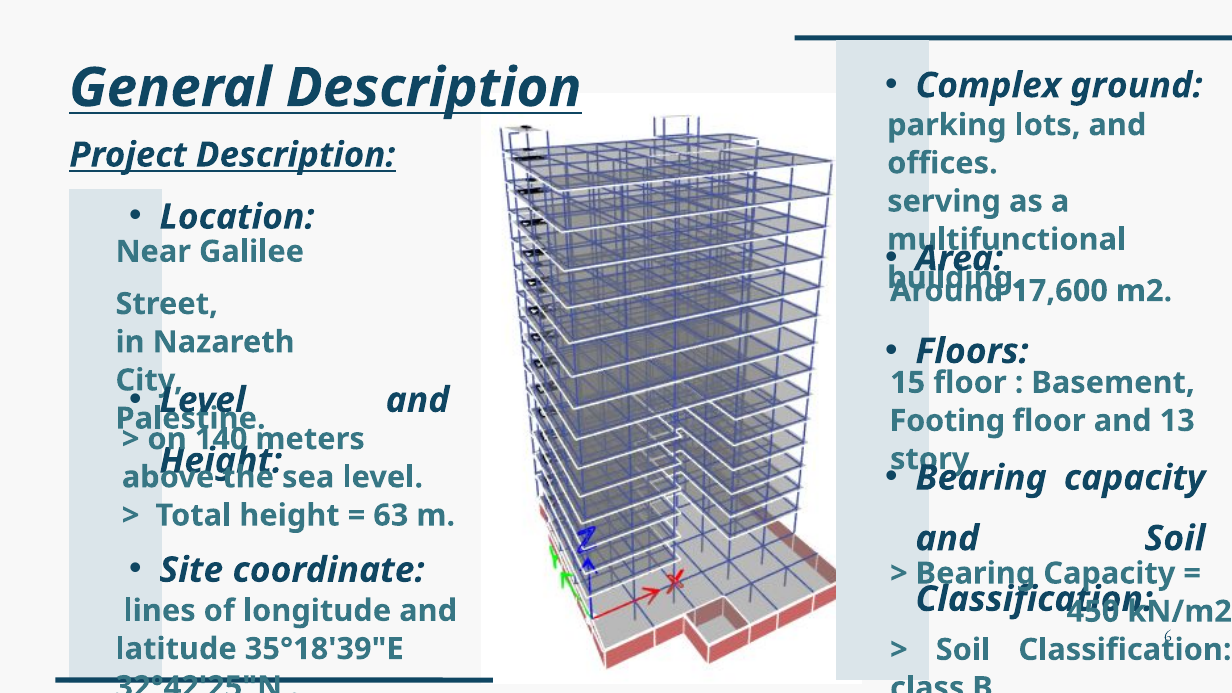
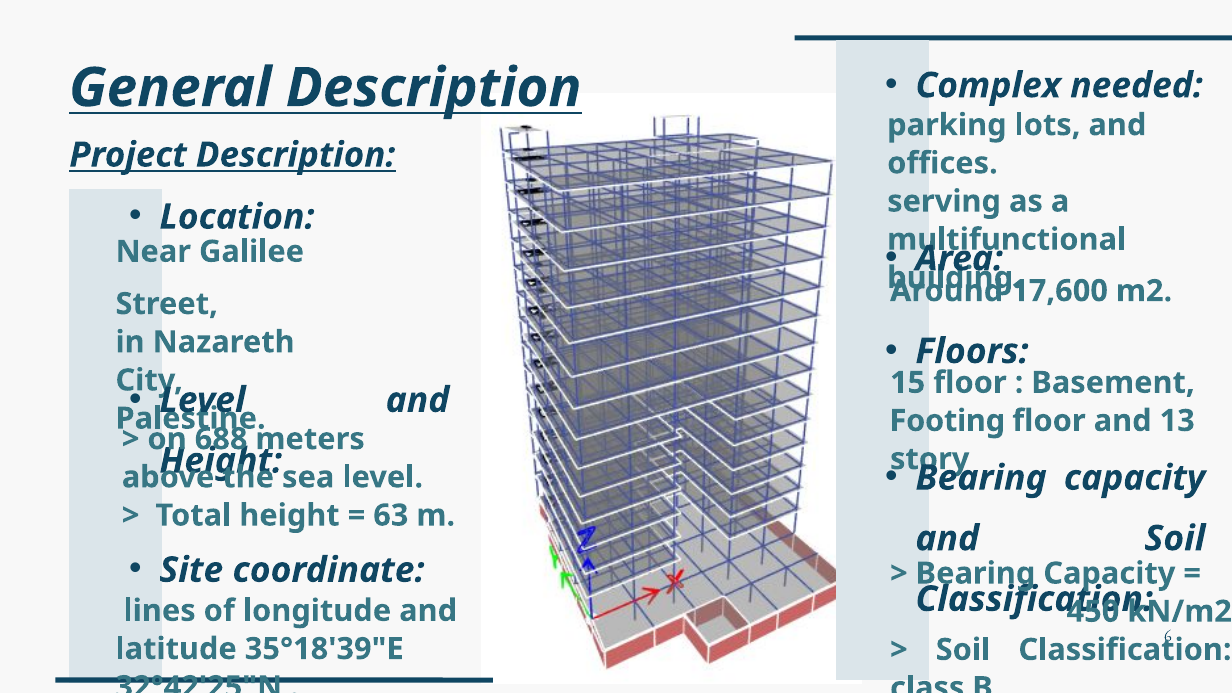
ground: ground -> needed
140: 140 -> 688
